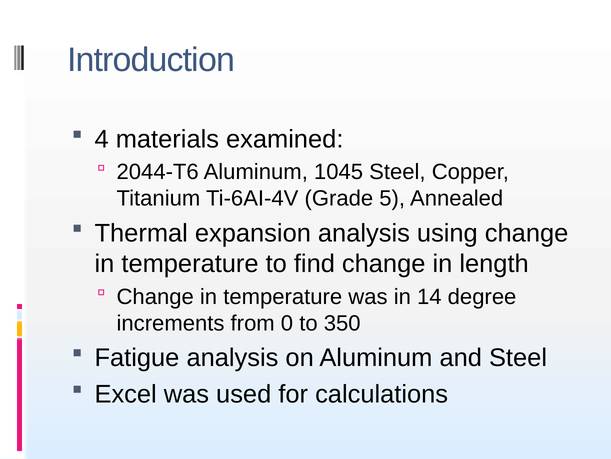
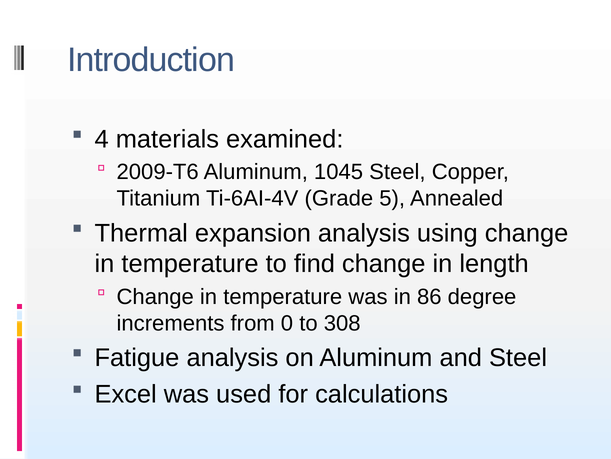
2044-T6: 2044-T6 -> 2009-T6
14: 14 -> 86
350: 350 -> 308
